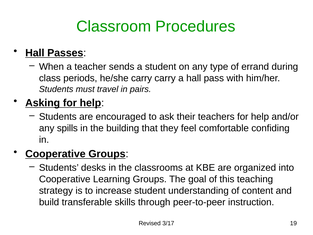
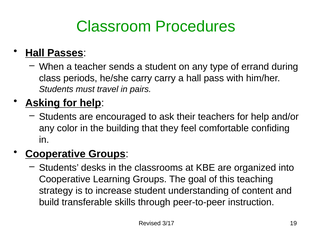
spills: spills -> color
